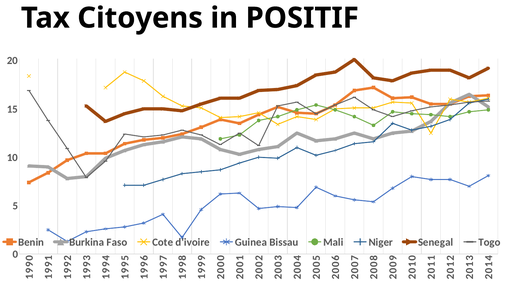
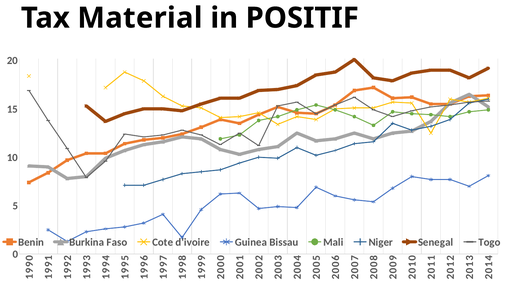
Citoyens: Citoyens -> Material
